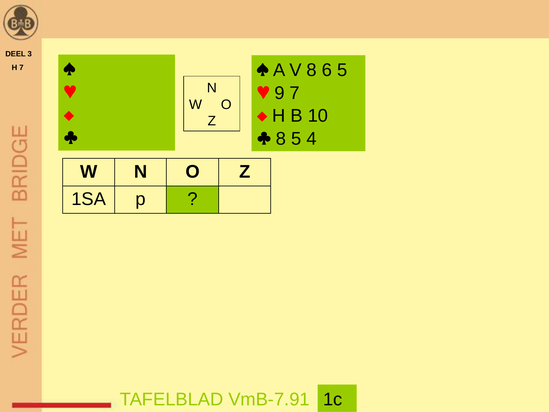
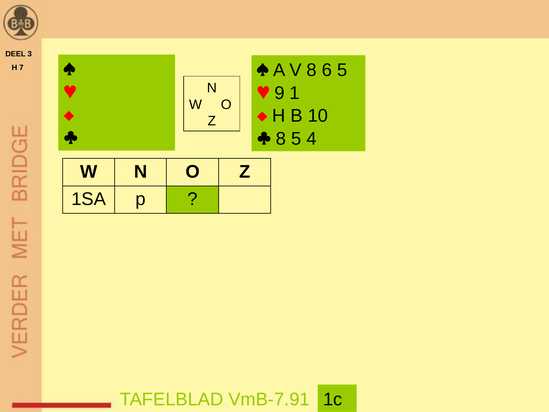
9 7: 7 -> 1
